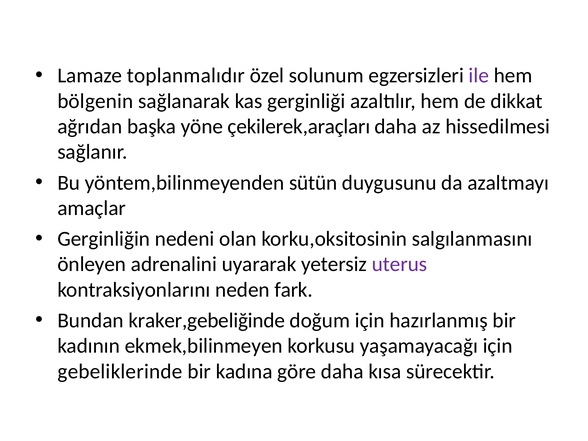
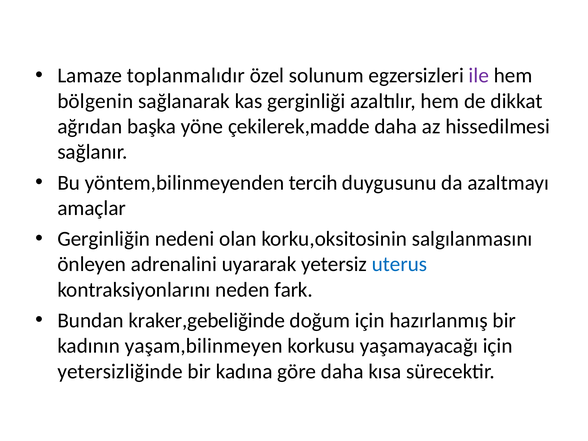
çekilerek,araçları: çekilerek,araçları -> çekilerek,madde
sütün: sütün -> tercih
uterus colour: purple -> blue
ekmek,bilinmeyen: ekmek,bilinmeyen -> yaşam,bilinmeyen
gebeliklerinde: gebeliklerinde -> yetersizliğinde
